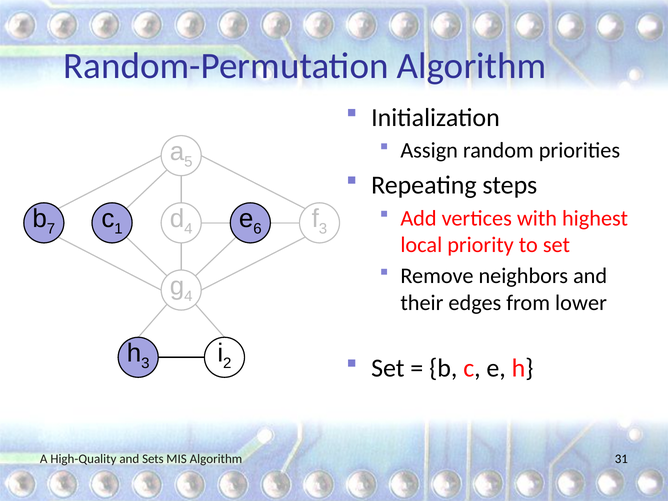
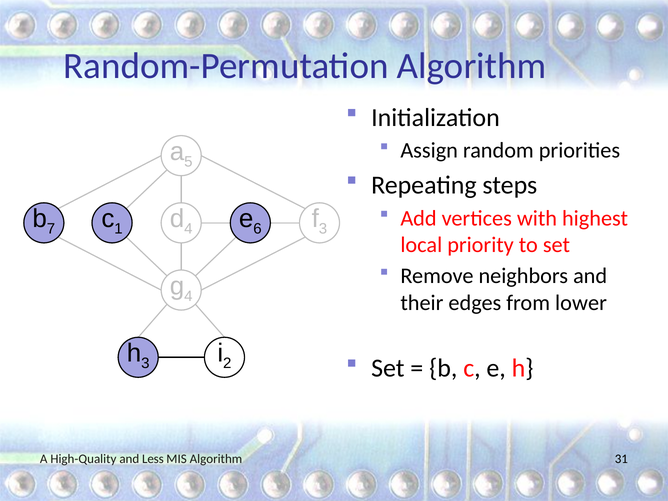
Sets: Sets -> Less
